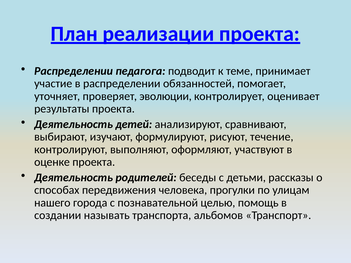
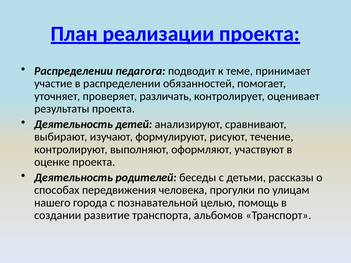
эволюции: эволюции -> различать
называть: называть -> развитие
